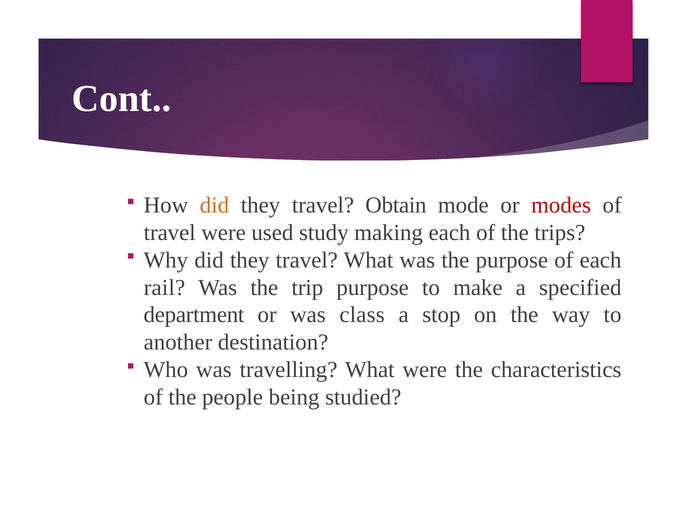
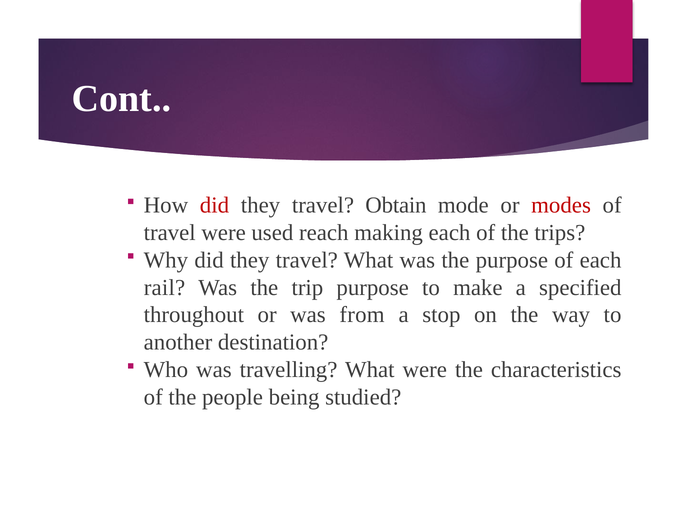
did at (214, 205) colour: orange -> red
study: study -> reach
department: department -> throughout
class: class -> from
